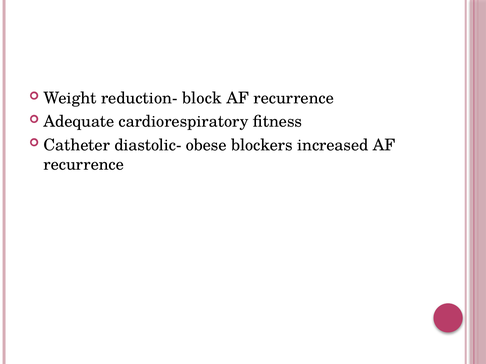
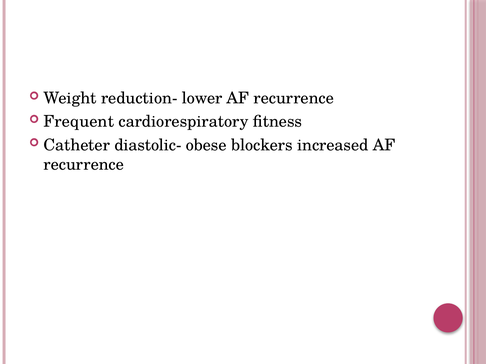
block: block -> lower
Adequate: Adequate -> Frequent
